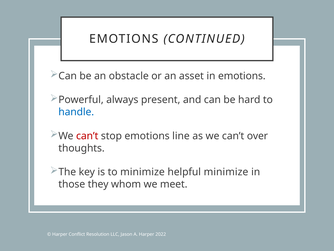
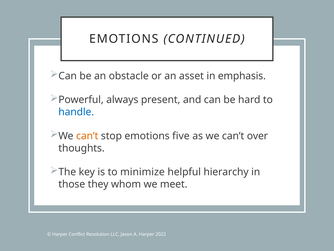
in emotions: emotions -> emphasis
can’t at (87, 136) colour: red -> orange
line: line -> five
helpful minimize: minimize -> hierarchy
